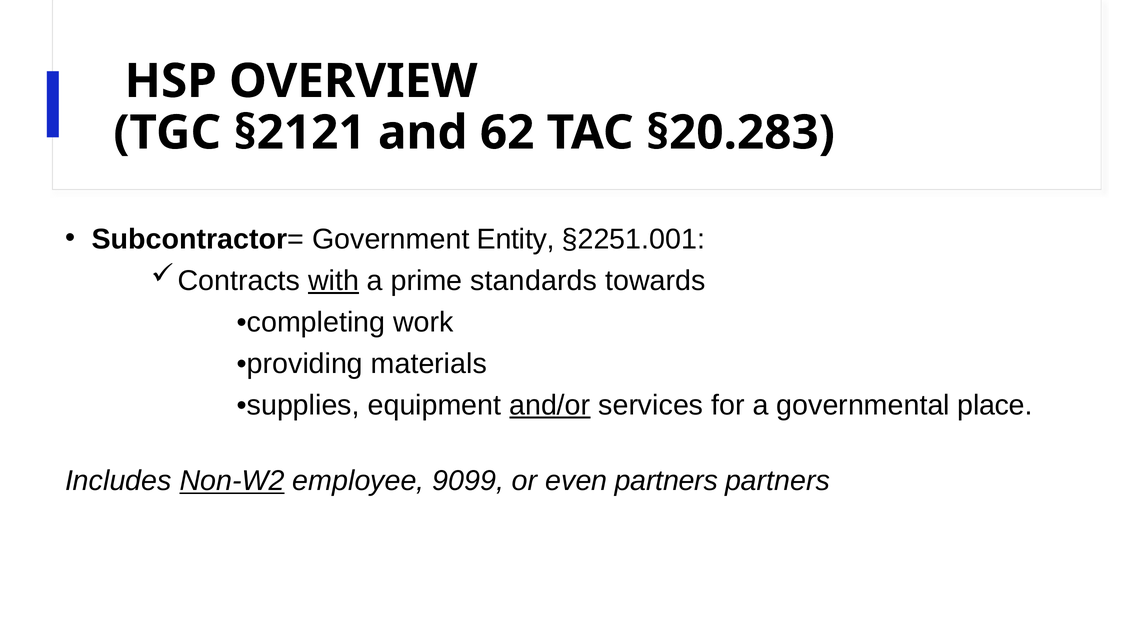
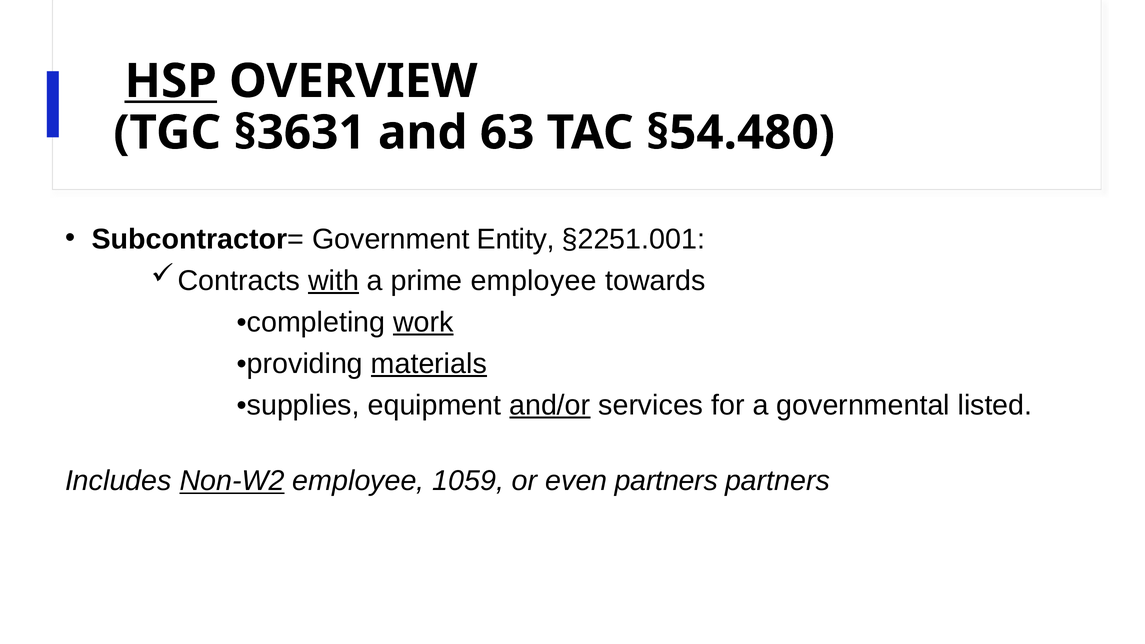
HSP underline: none -> present
§2121: §2121 -> §3631
62: 62 -> 63
§20.283: §20.283 -> §54.480
prime standards: standards -> employee
work underline: none -> present
materials underline: none -> present
place: place -> listed
9099: 9099 -> 1059
